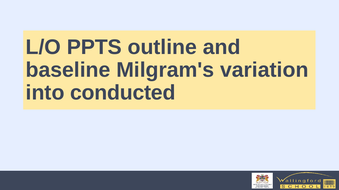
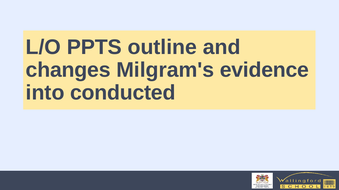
baseline: baseline -> changes
variation: variation -> evidence
